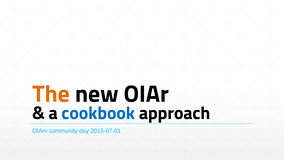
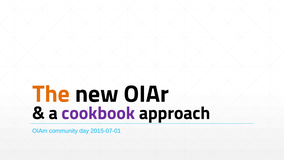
cookbook colour: blue -> purple
